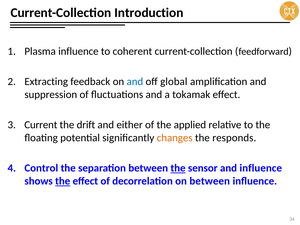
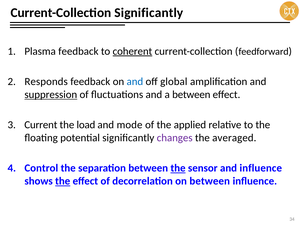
Current-Collection Introduction: Introduction -> Significantly
Plasma influence: influence -> feedback
coherent underline: none -> present
Extracting: Extracting -> Responds
suppression underline: none -> present
a tokamak: tokamak -> between
drift: drift -> load
either: either -> mode
changes colour: orange -> purple
responds: responds -> averaged
